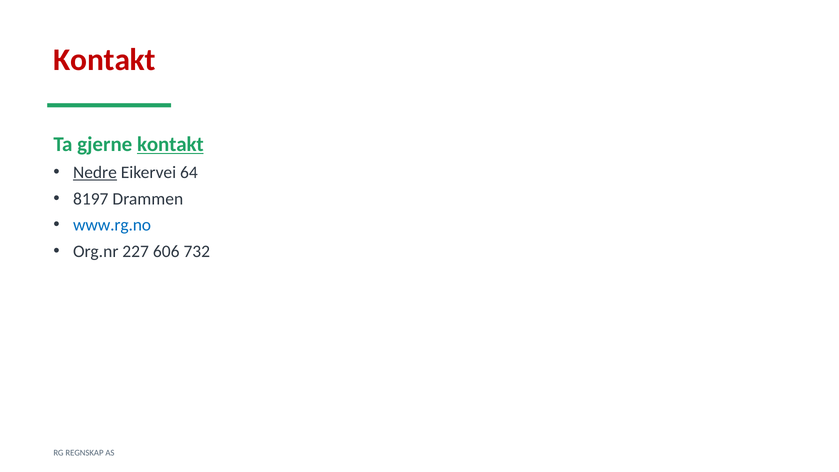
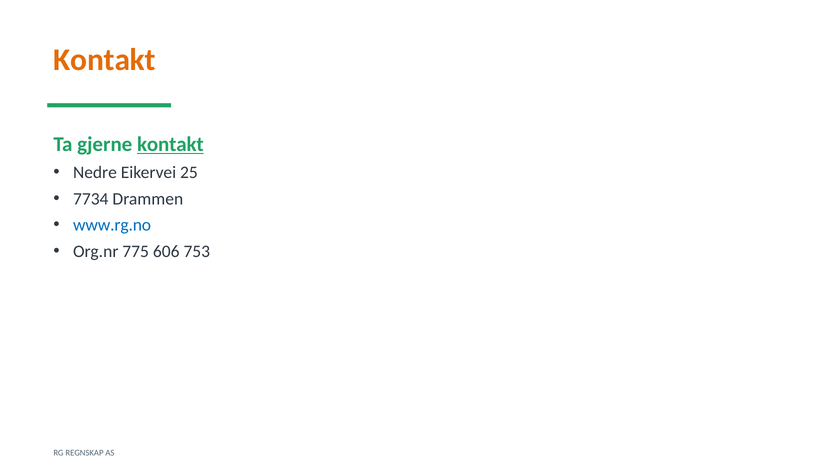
Kontakt at (105, 60) colour: red -> orange
Nedre underline: present -> none
64: 64 -> 25
8197: 8197 -> 7734
227: 227 -> 775
732: 732 -> 753
